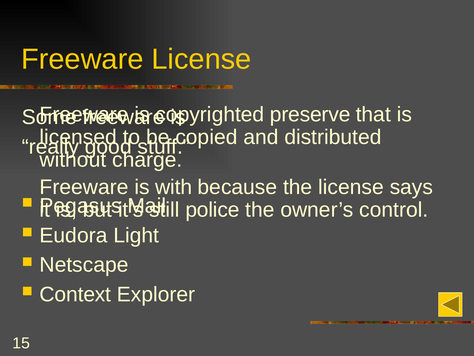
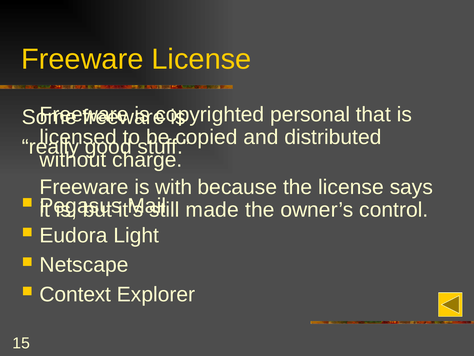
preserve: preserve -> personal
police: police -> made
